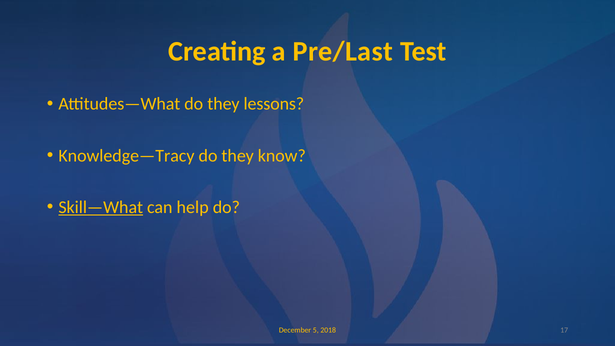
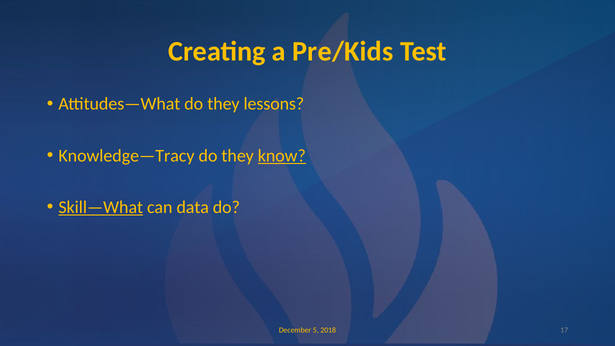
Pre/Last: Pre/Last -> Pre/Kids
know underline: none -> present
help: help -> data
